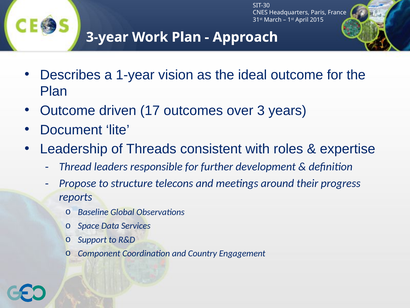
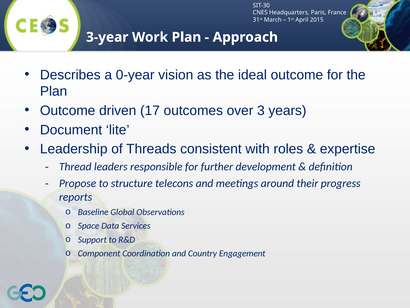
1-year: 1-year -> 0-year
